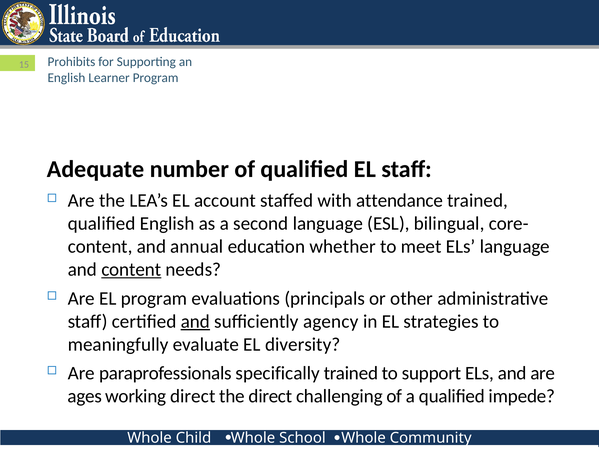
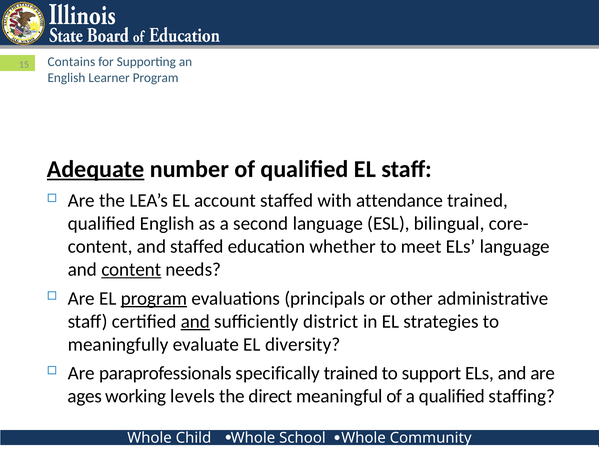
Prohibits: Prohibits -> Contains
Adequate underline: none -> present
and annual: annual -> staffed
program at (154, 298) underline: none -> present
agency: agency -> district
working direct: direct -> levels
challenging: challenging -> meaningful
impede: impede -> staffing
